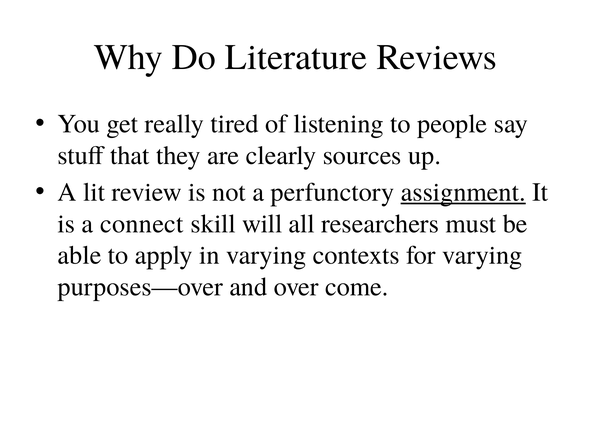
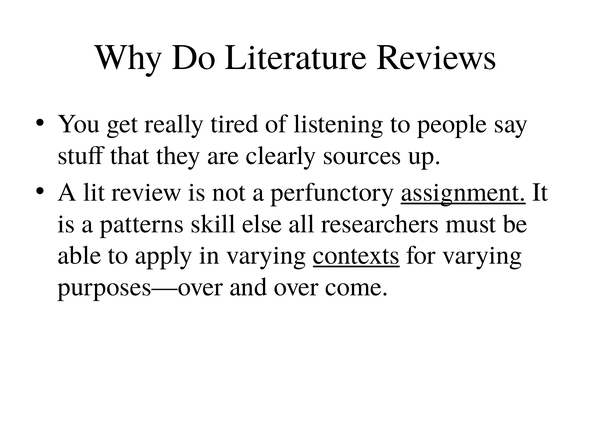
connect: connect -> patterns
will: will -> else
contexts underline: none -> present
